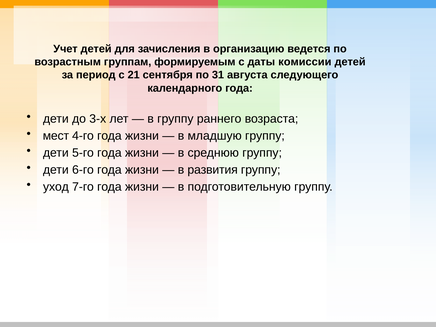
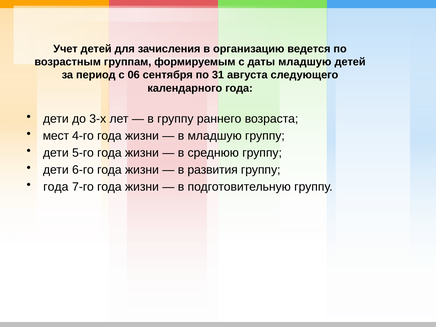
даты комиссии: комиссии -> младшую
21: 21 -> 06
уход at (56, 187): уход -> года
